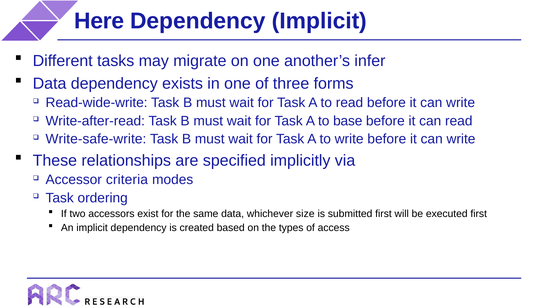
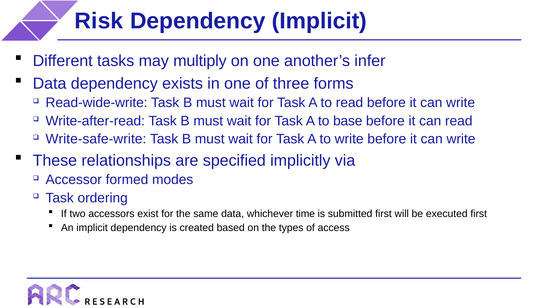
Here: Here -> Risk
migrate: migrate -> multiply
criteria: criteria -> formed
size: size -> time
